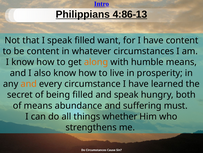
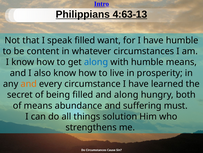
4:86-13: 4:86-13 -> 4:63-13
have content: content -> humble
along at (96, 62) colour: orange -> blue
and speak: speak -> along
whether: whether -> solution
